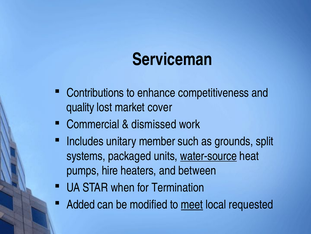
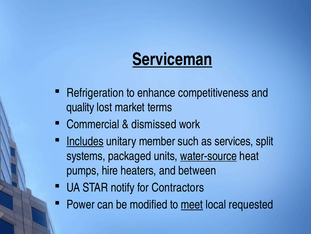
Serviceman underline: none -> present
Contributions: Contributions -> Refrigeration
cover: cover -> terms
Includes underline: none -> present
grounds: grounds -> services
when: when -> notify
Termination: Termination -> Contractors
Added: Added -> Power
